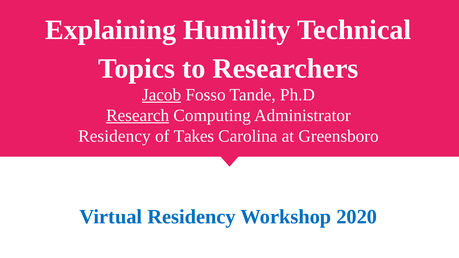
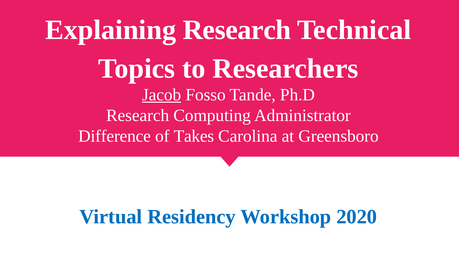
Explaining Humility: Humility -> Research
Research at (138, 116) underline: present -> none
Residency at (114, 136): Residency -> Difference
